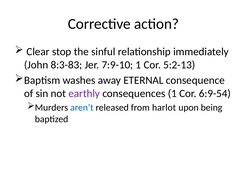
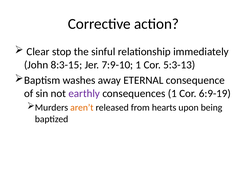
8:3-83: 8:3-83 -> 8:3-15
5:2-13: 5:2-13 -> 5:3-13
6:9-54: 6:9-54 -> 6:9-19
aren’t colour: blue -> orange
harlot: harlot -> hearts
